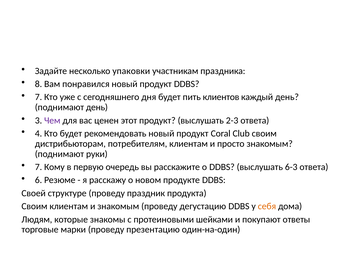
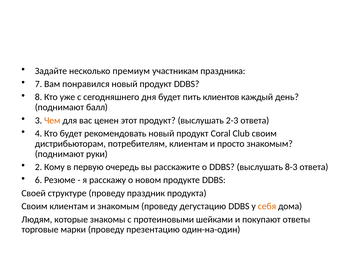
упаковки: упаковки -> премиум
8: 8 -> 7
7 at (38, 97): 7 -> 8
поднимают день: день -> балл
Чем colour: purple -> orange
7 at (38, 167): 7 -> 2
6-3: 6-3 -> 8-3
